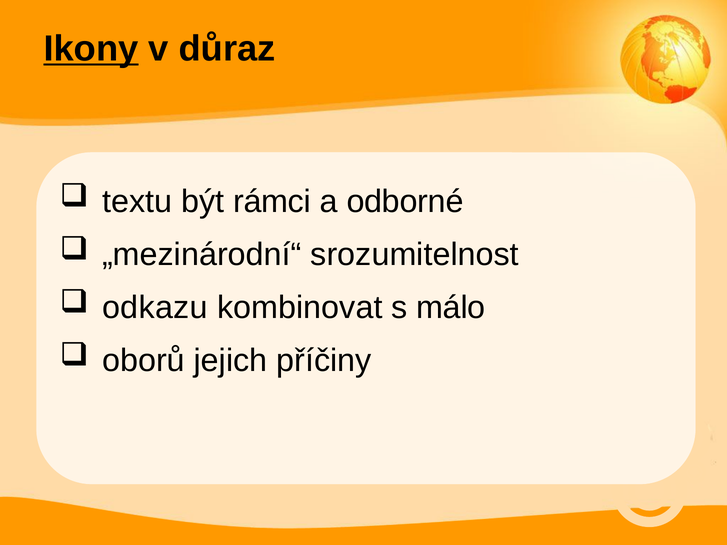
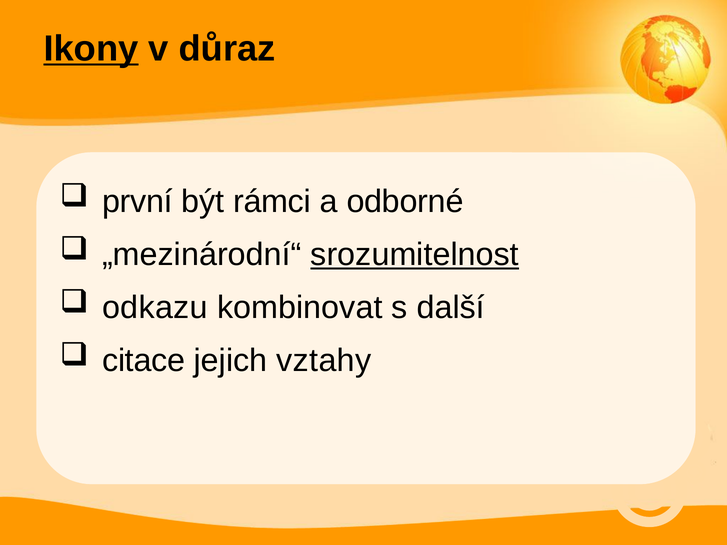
textu: textu -> první
srozumitelnost underline: none -> present
málo: málo -> další
oborů: oborů -> citace
příčiny: příčiny -> vztahy
